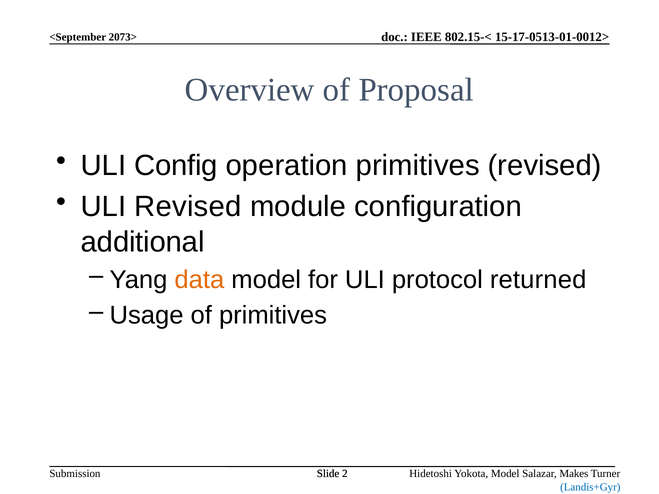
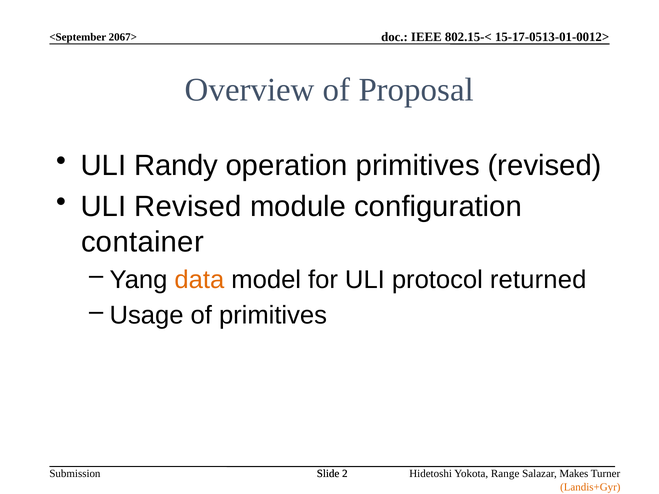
2073>: 2073> -> 2067>
Config: Config -> Randy
additional: additional -> container
Yokota Model: Model -> Range
Landis+Gyr colour: blue -> orange
